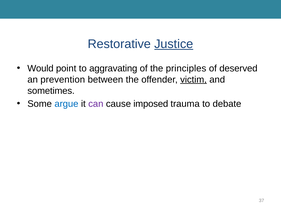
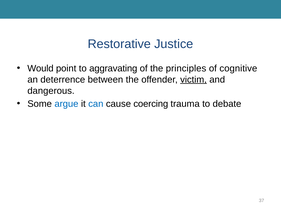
Justice underline: present -> none
deserved: deserved -> cognitive
prevention: prevention -> deterrence
sometimes: sometimes -> dangerous
can colour: purple -> blue
imposed: imposed -> coercing
